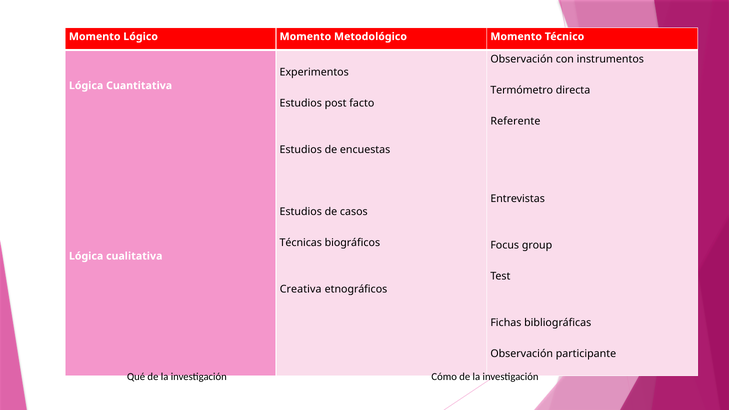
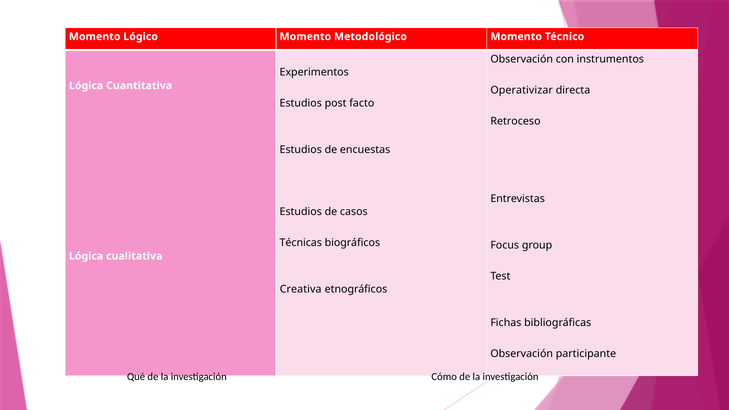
Termómetro: Termómetro -> Operativizar
Referente: Referente -> Retroceso
